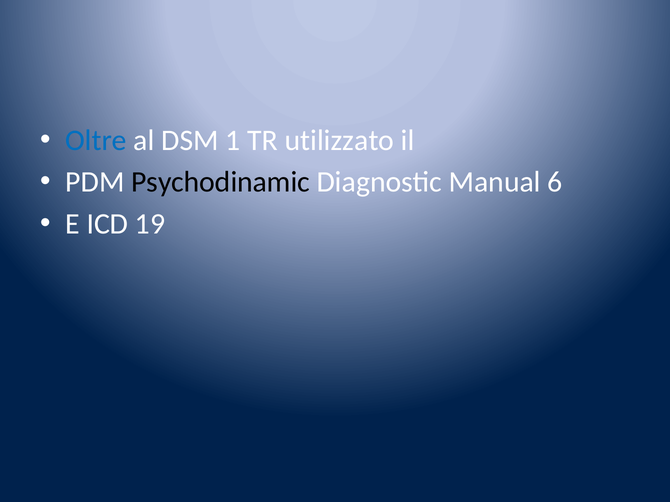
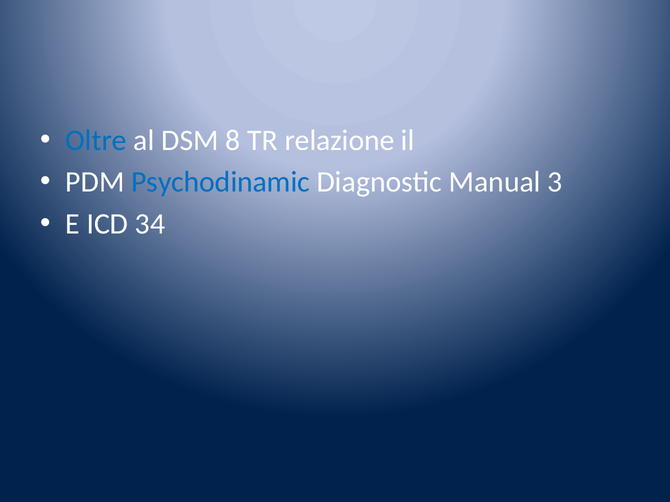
1: 1 -> 8
utilizzato: utilizzato -> relazione
Psychodinamic colour: black -> blue
6: 6 -> 3
19: 19 -> 34
